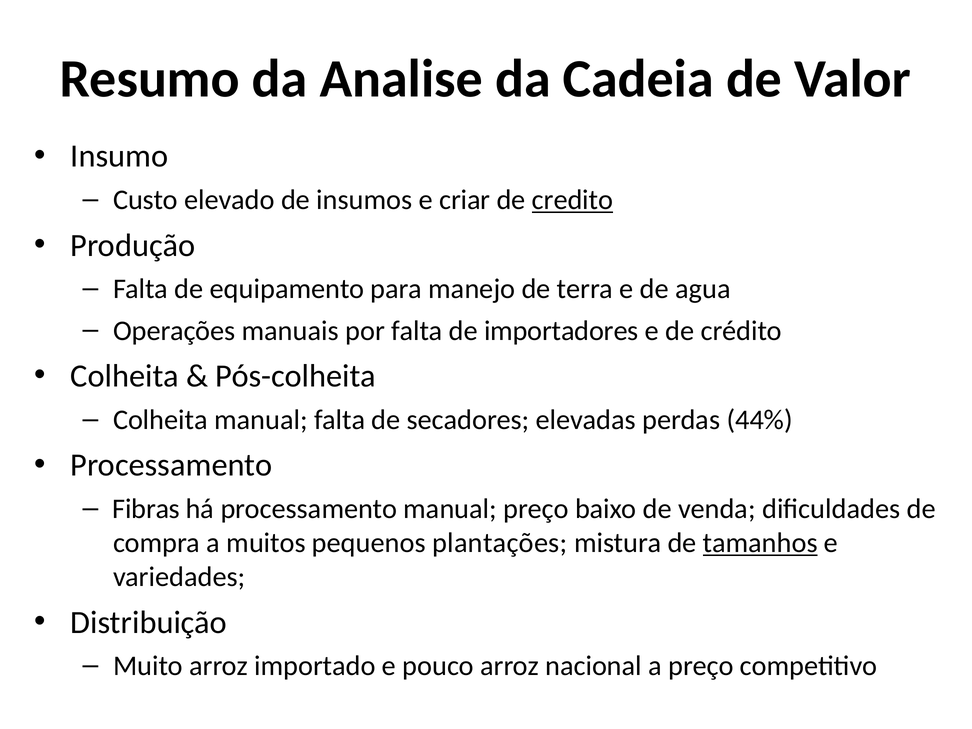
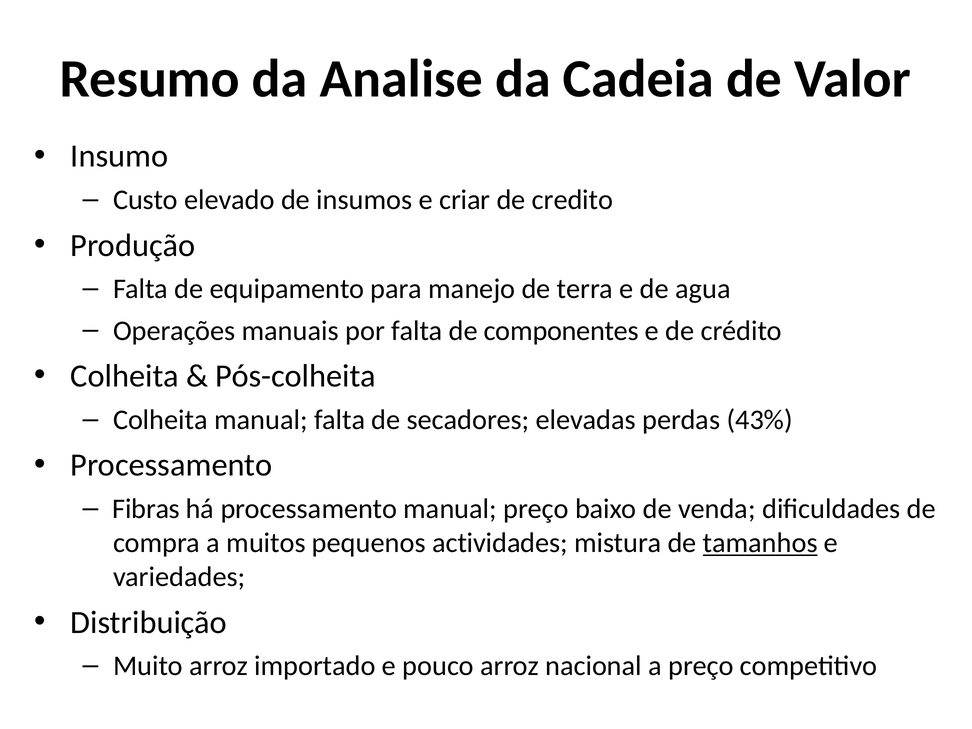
credito underline: present -> none
importadores: importadores -> componentes
44%: 44% -> 43%
plantações: plantações -> actividades
